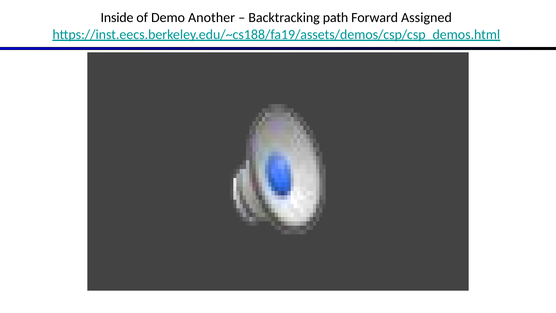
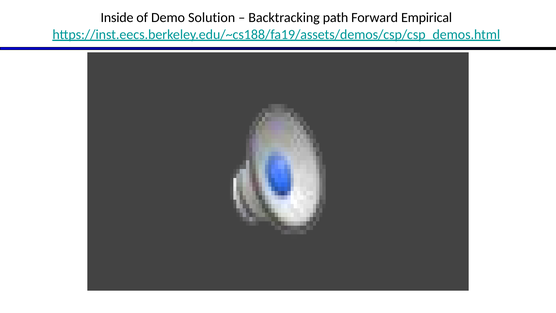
Another: Another -> Solution
Assigned: Assigned -> Empirical
